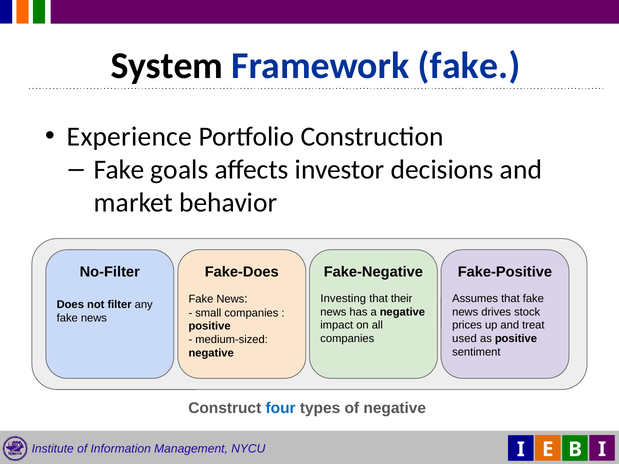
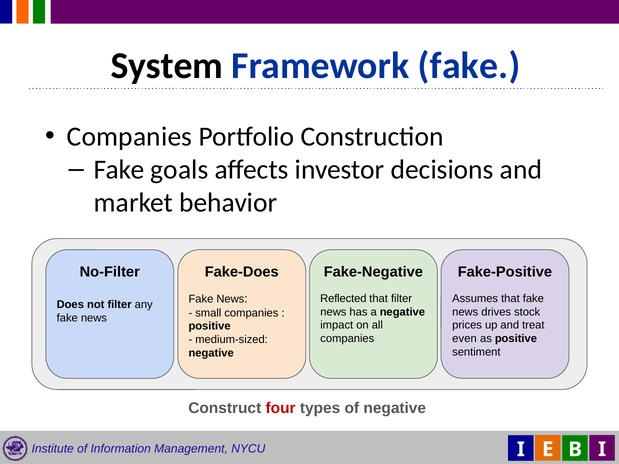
Experience at (129, 137): Experience -> Companies
Investing: Investing -> Reflected
that their: their -> filter
used: used -> even
four colour: blue -> red
